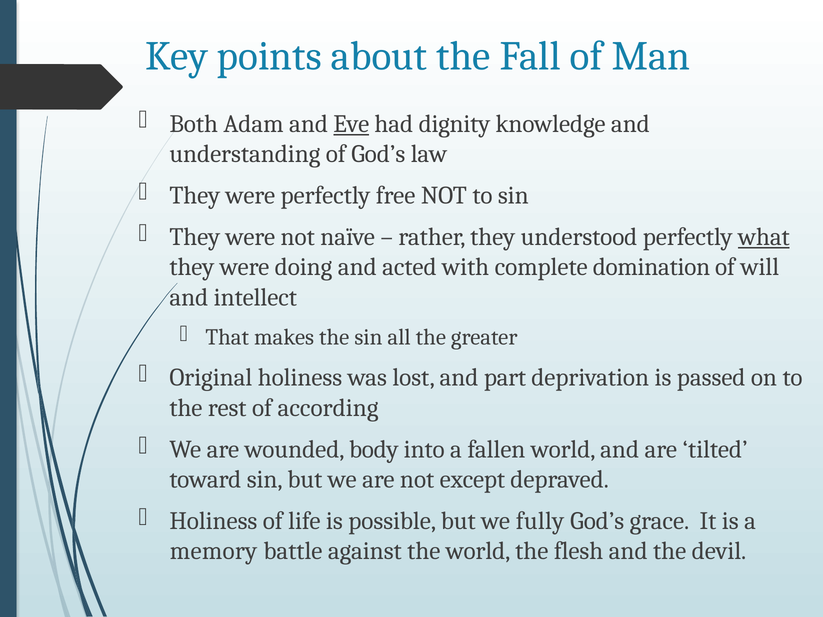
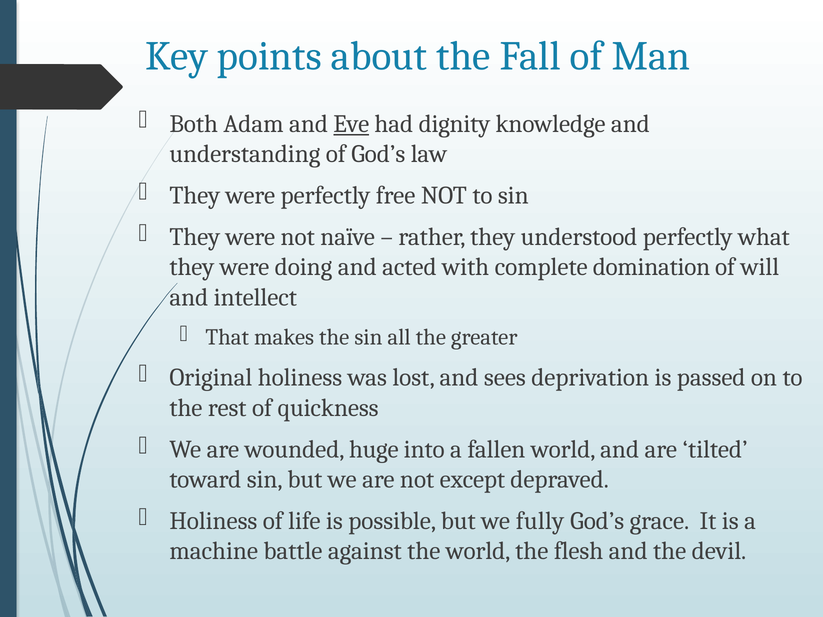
what underline: present -> none
part: part -> sees
according: according -> quickness
body: body -> huge
memory: memory -> machine
